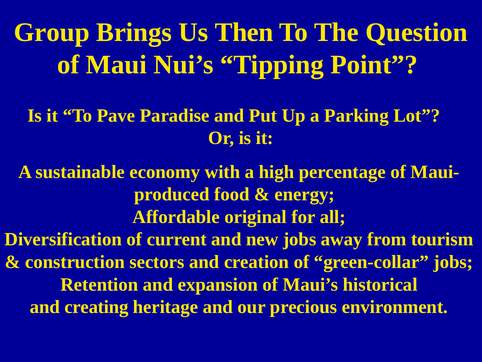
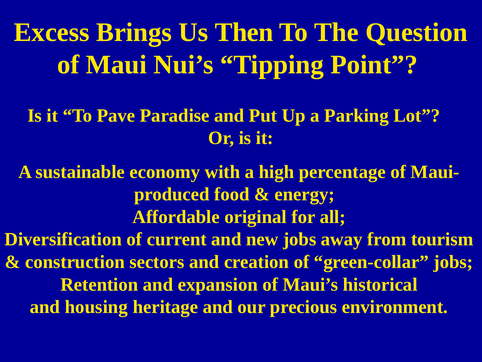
Group: Group -> Excess
creating: creating -> housing
